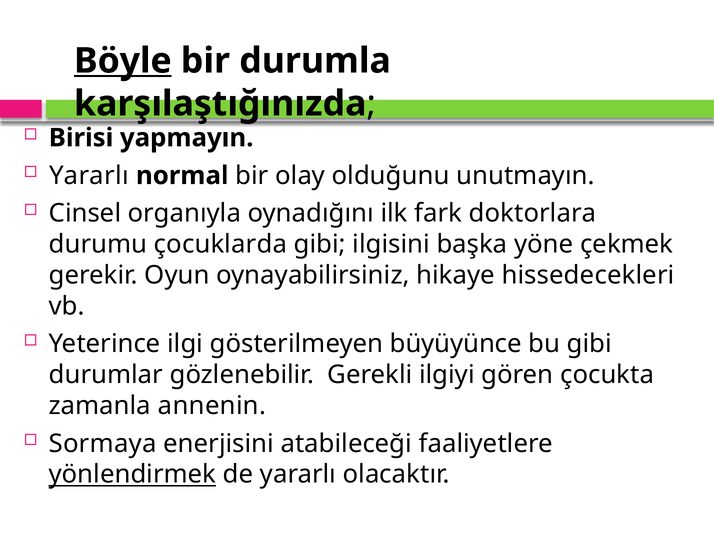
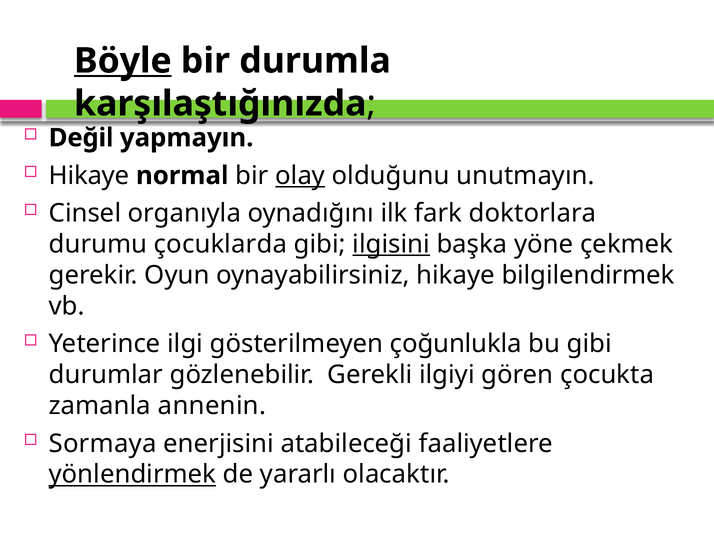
Birisi: Birisi -> Değil
Yararlı at (89, 176): Yararlı -> Hikaye
olay underline: none -> present
ilgisini underline: none -> present
hissedecekleri: hissedecekleri -> bilgilendirmek
büyüyünce: büyüyünce -> çoğunlukla
